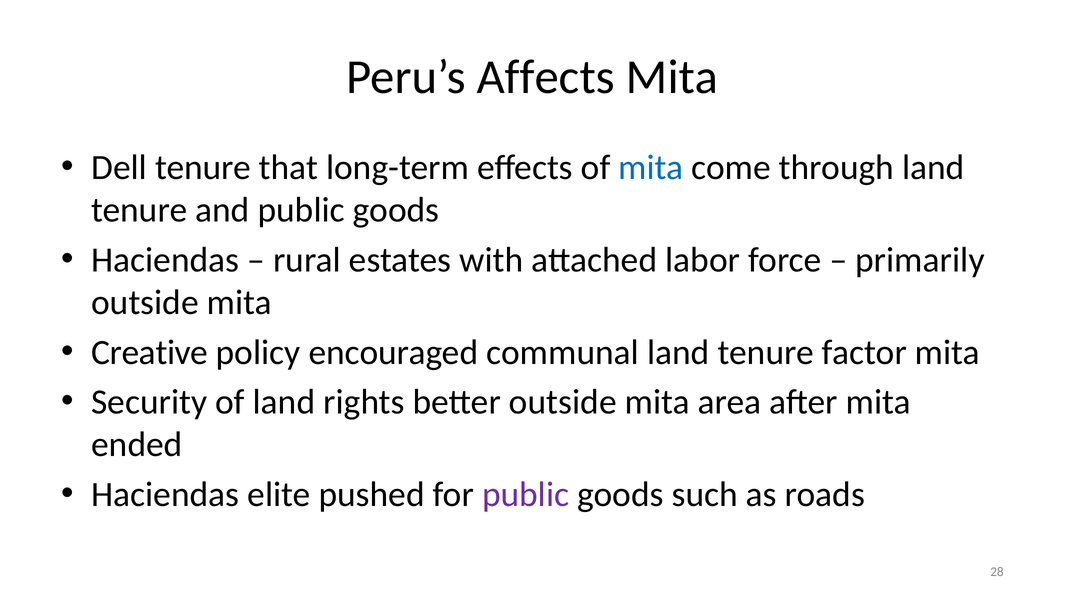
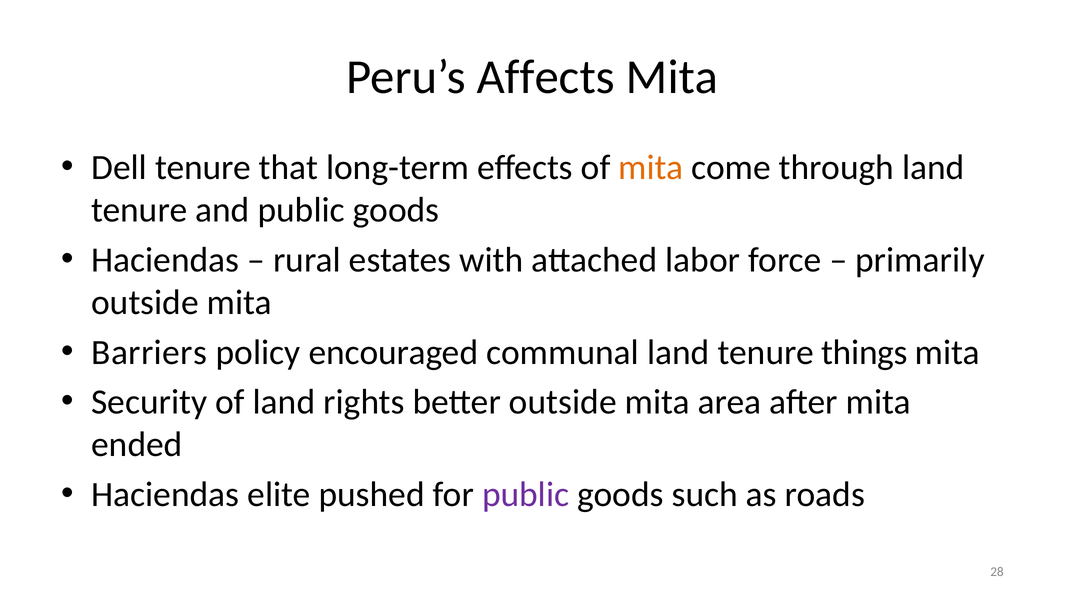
mita at (651, 168) colour: blue -> orange
Creative: Creative -> Barriers
factor: factor -> things
